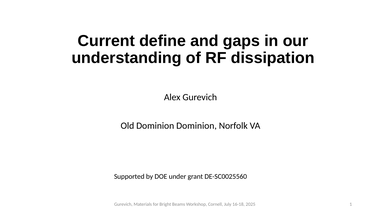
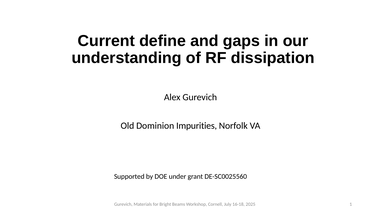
Dominion Dominion: Dominion -> Impurities
